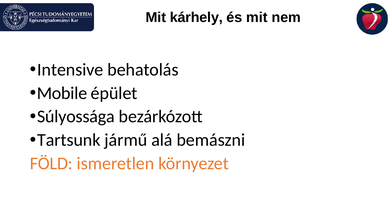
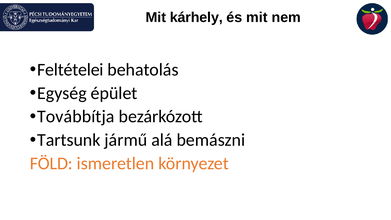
Intensive: Intensive -> Feltételei
Mobile: Mobile -> Egység
Súlyossága: Súlyossága -> Továbbítja
